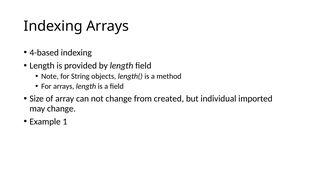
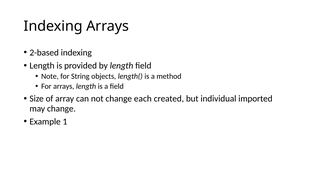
4-based: 4-based -> 2-based
from: from -> each
